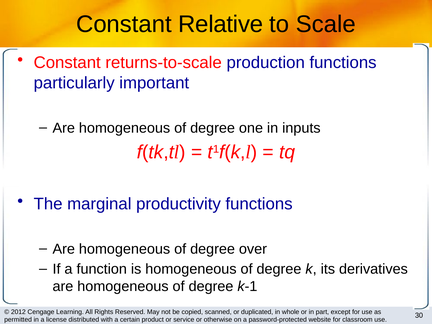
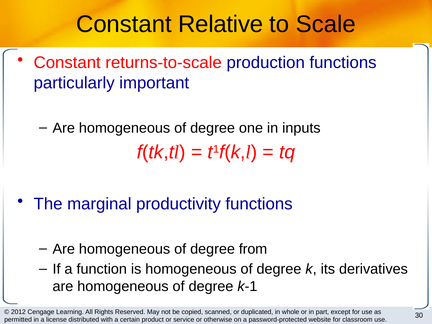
over: over -> from
